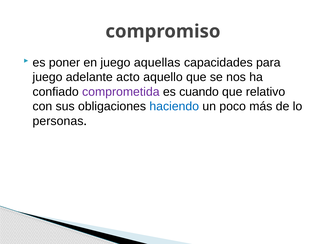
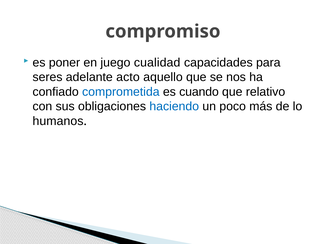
aquellas: aquellas -> cualidad
juego at (47, 77): juego -> seres
comprometida colour: purple -> blue
personas: personas -> humanos
